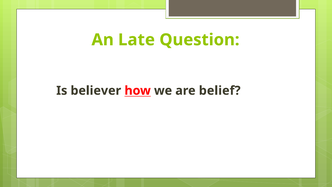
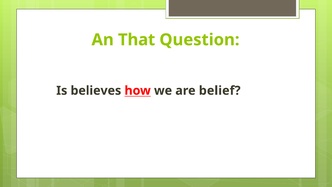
Late: Late -> That
believer: believer -> believes
